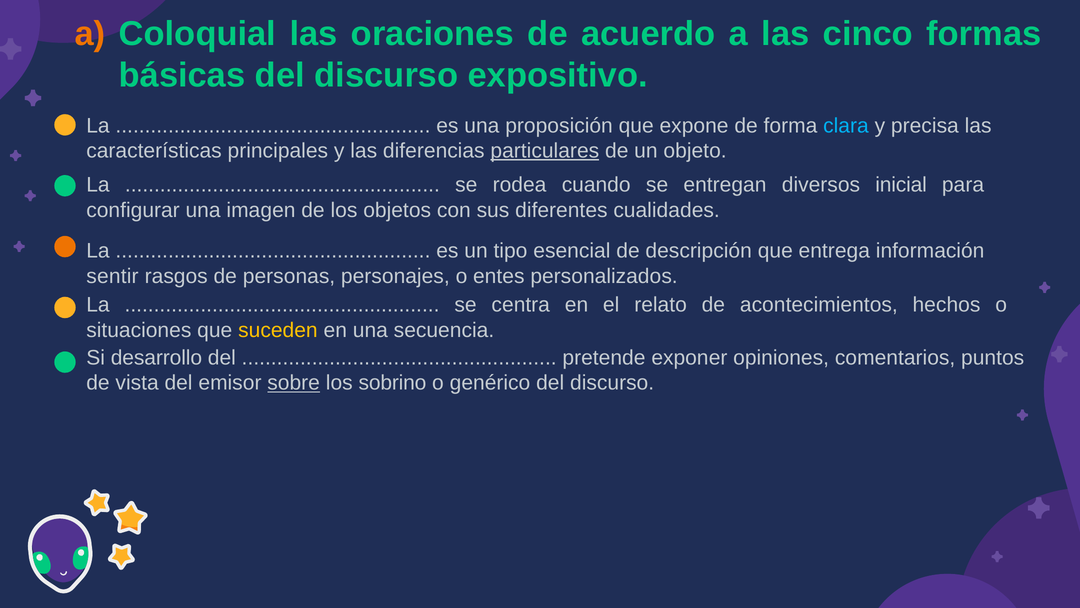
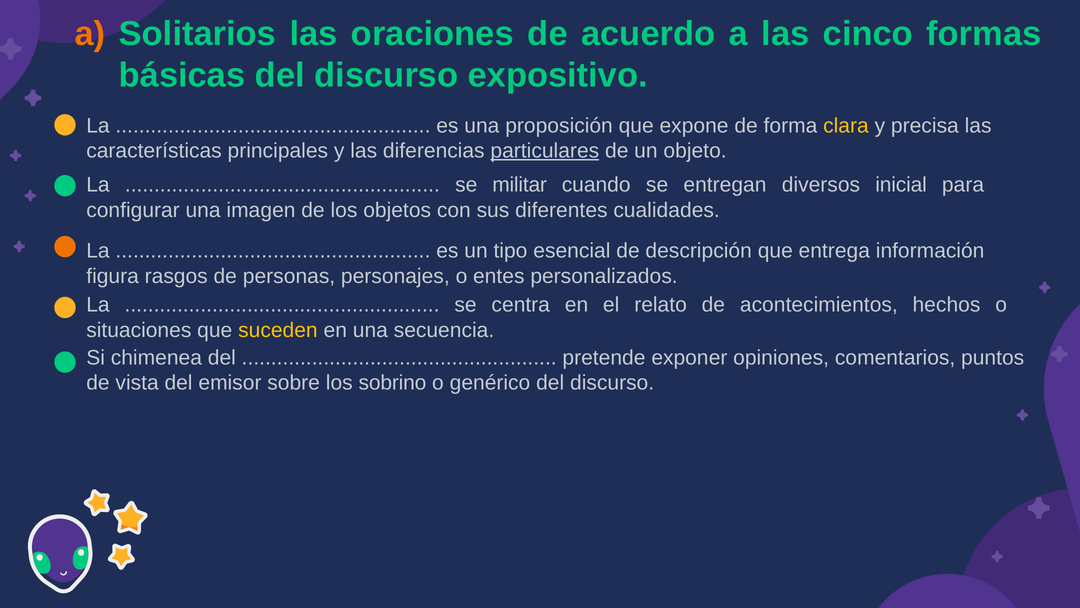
Coloquial: Coloquial -> Solitarios
clara colour: light blue -> yellow
rodea: rodea -> militar
sentir: sentir -> figura
desarrollo: desarrollo -> chimenea
sobre underline: present -> none
